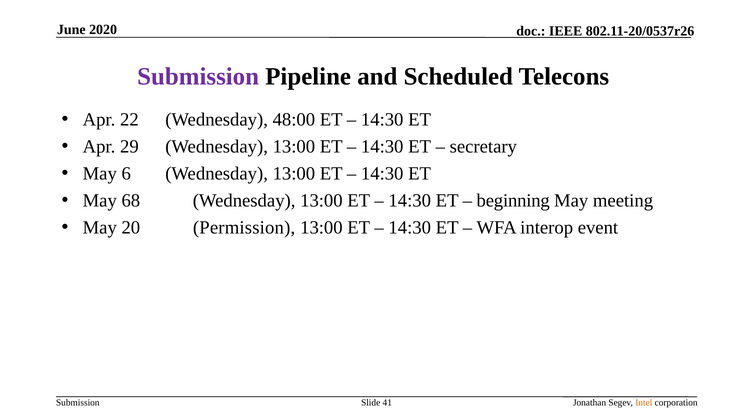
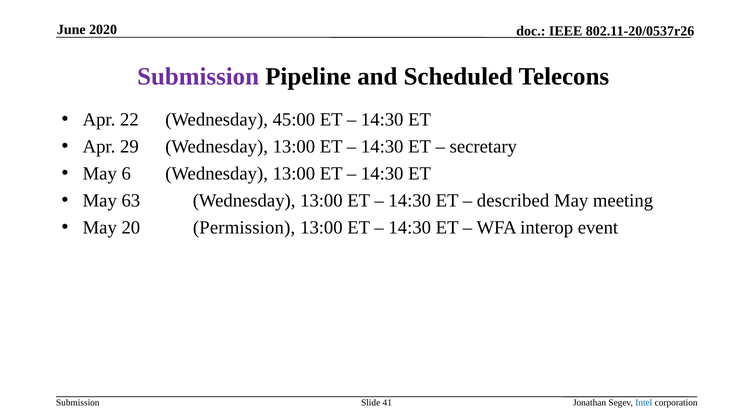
48:00: 48:00 -> 45:00
68: 68 -> 63
beginning: beginning -> described
Intel colour: orange -> blue
